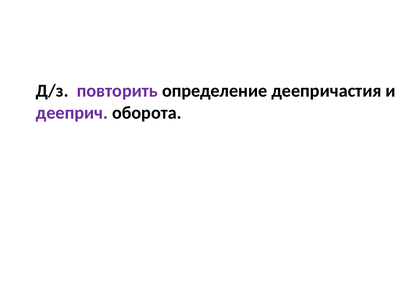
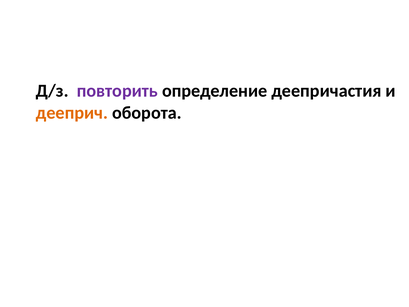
дееприч colour: purple -> orange
